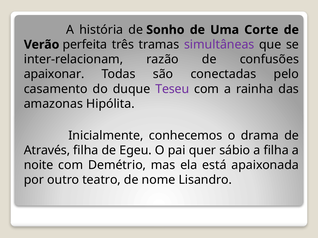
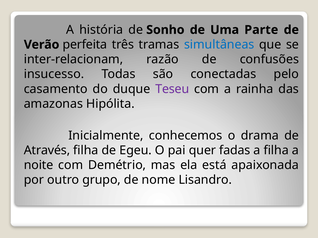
Corte: Corte -> Parte
simultâneas colour: purple -> blue
apaixonar: apaixonar -> insucesso
sábio: sábio -> fadas
teatro: teatro -> grupo
